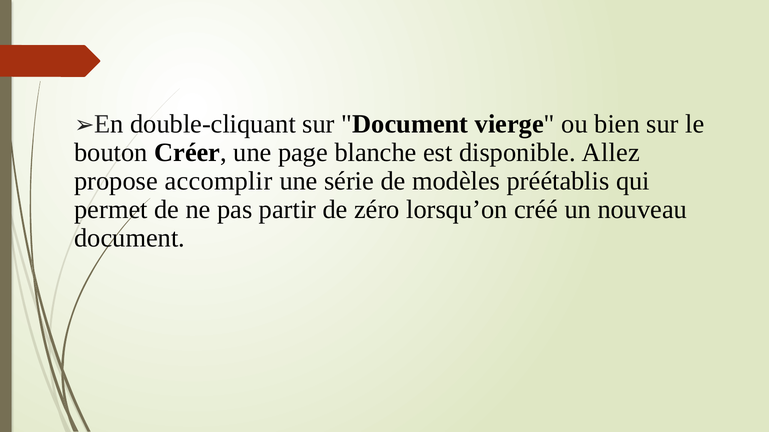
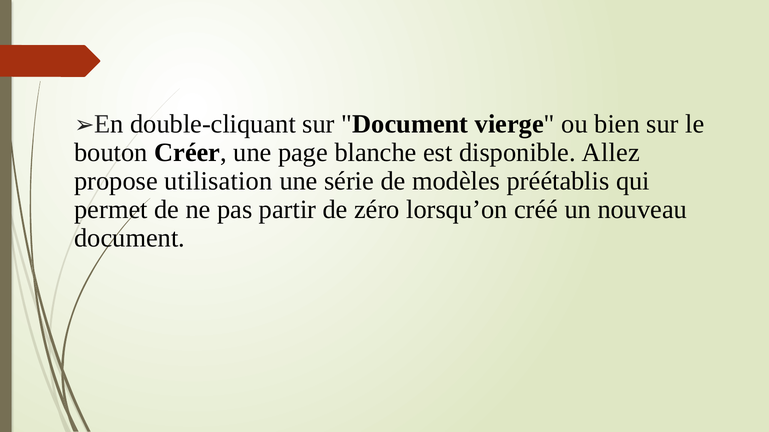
accomplir: accomplir -> utilisation
